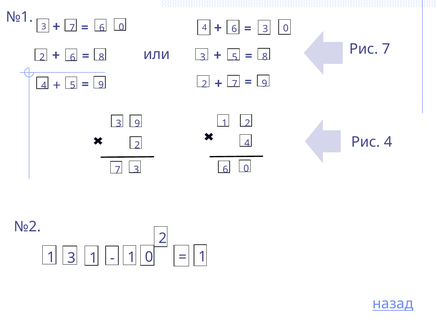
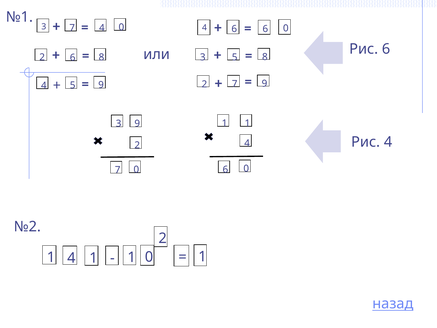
7 6: 6 -> 4
3 at (265, 29): 3 -> 6
Рис 7: 7 -> 6
1 2: 2 -> 1
7 3: 3 -> 0
3 at (71, 258): 3 -> 4
